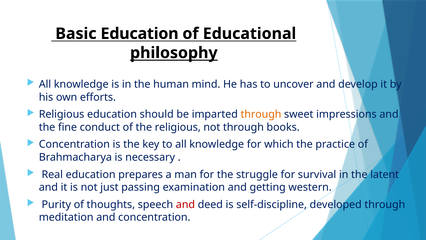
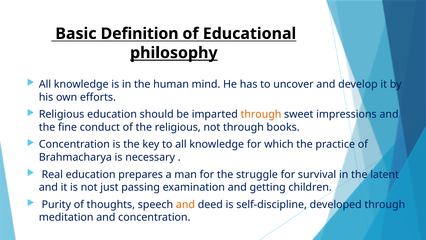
Basic Education: Education -> Definition
western: western -> children
and at (185, 204) colour: red -> orange
